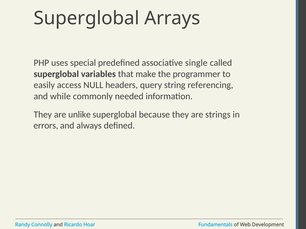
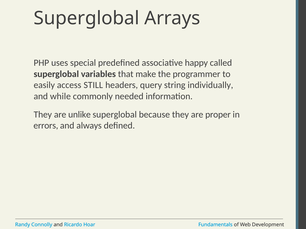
single: single -> happy
NULL: NULL -> STILL
referencing: referencing -> individually
strings: strings -> proper
